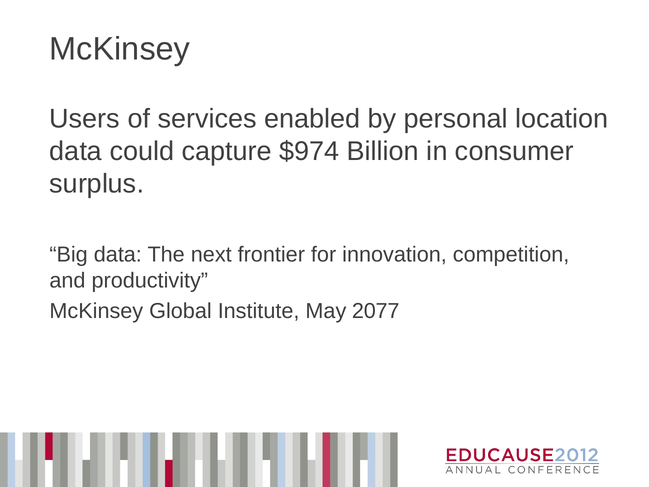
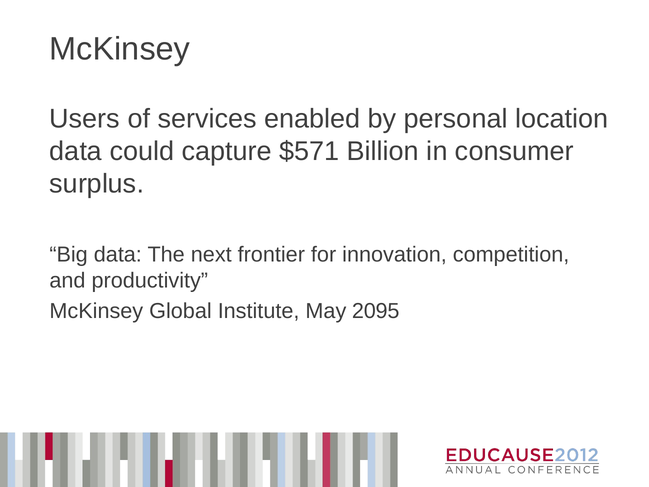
$974: $974 -> $571
2077: 2077 -> 2095
